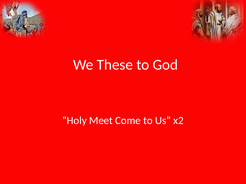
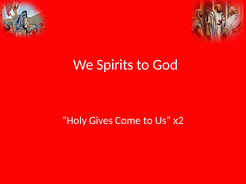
These: These -> Spirits
Meet: Meet -> Gives
